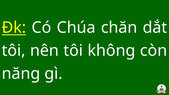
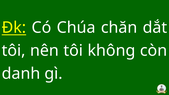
năng: năng -> danh
